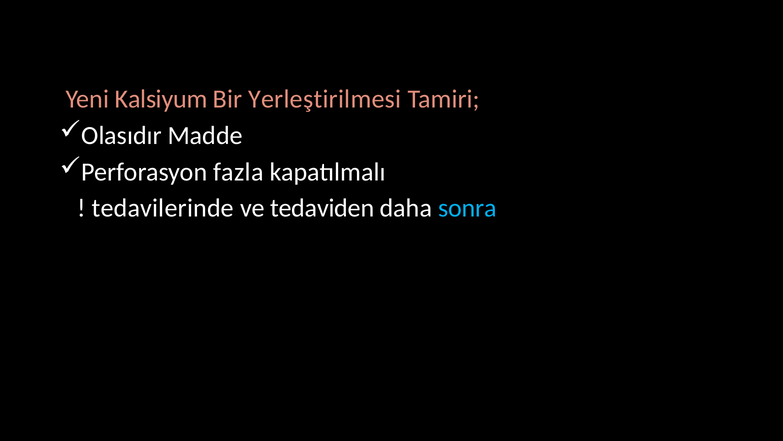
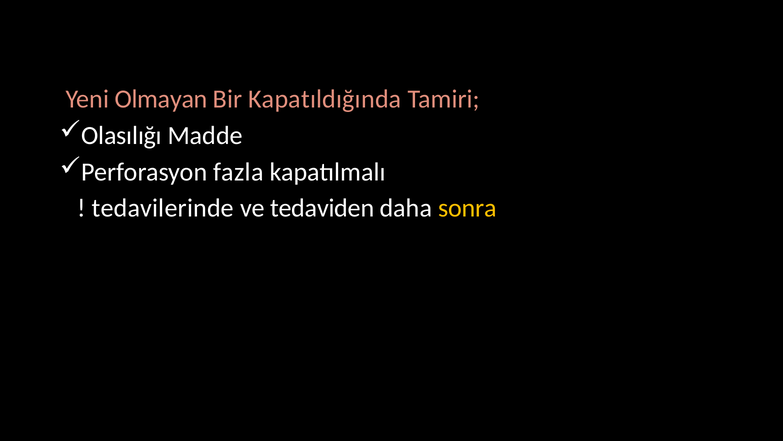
Kalsiyum: Kalsiyum -> Olmayan
Yerleştirilmesi: Yerleştirilmesi -> Kapatıldığında
Olasıdır: Olasıdır -> Olasılığı
sonra colour: light blue -> yellow
